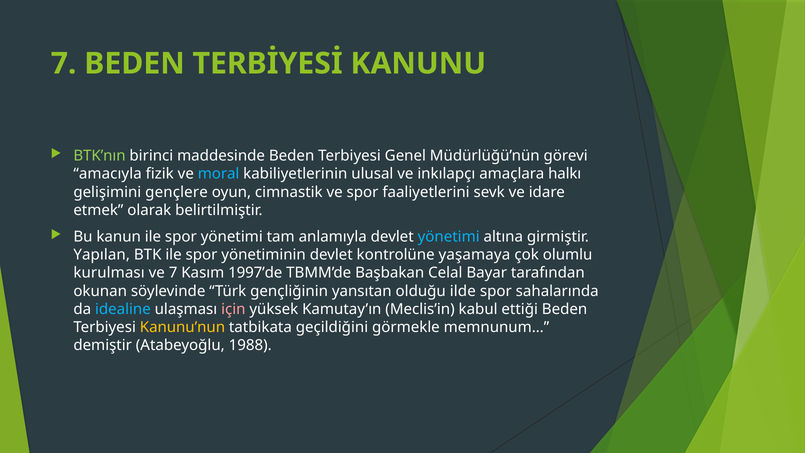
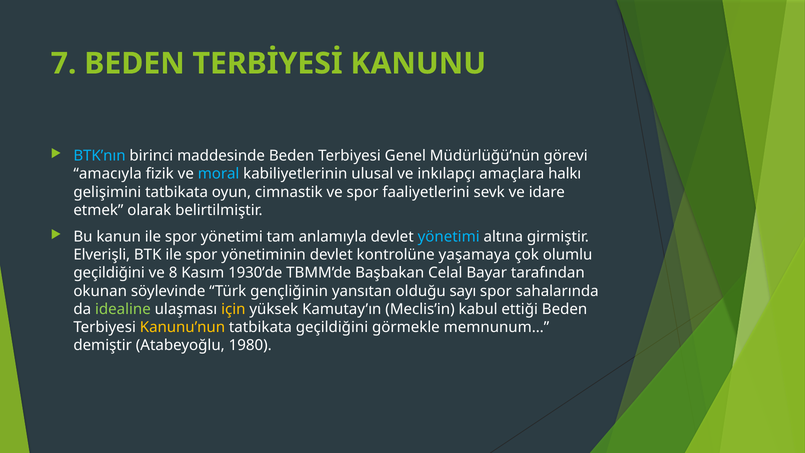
BTK’nın colour: light green -> light blue
gelişimini gençlere: gençlere -> tatbikata
Yapılan: Yapılan -> Elverişli
kurulması at (109, 273): kurulması -> geçildiğini
ve 7: 7 -> 8
1997’de: 1997’de -> 1930’de
ilde: ilde -> sayı
idealine colour: light blue -> light green
için colour: pink -> yellow
1988: 1988 -> 1980
